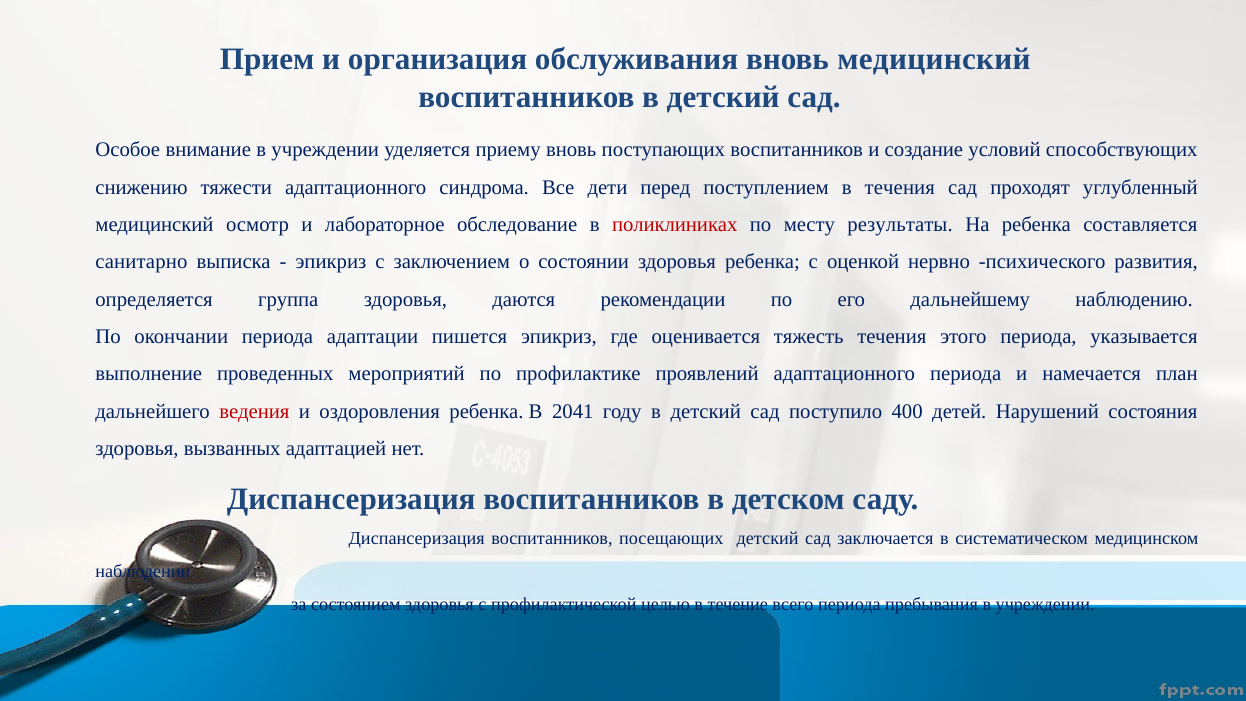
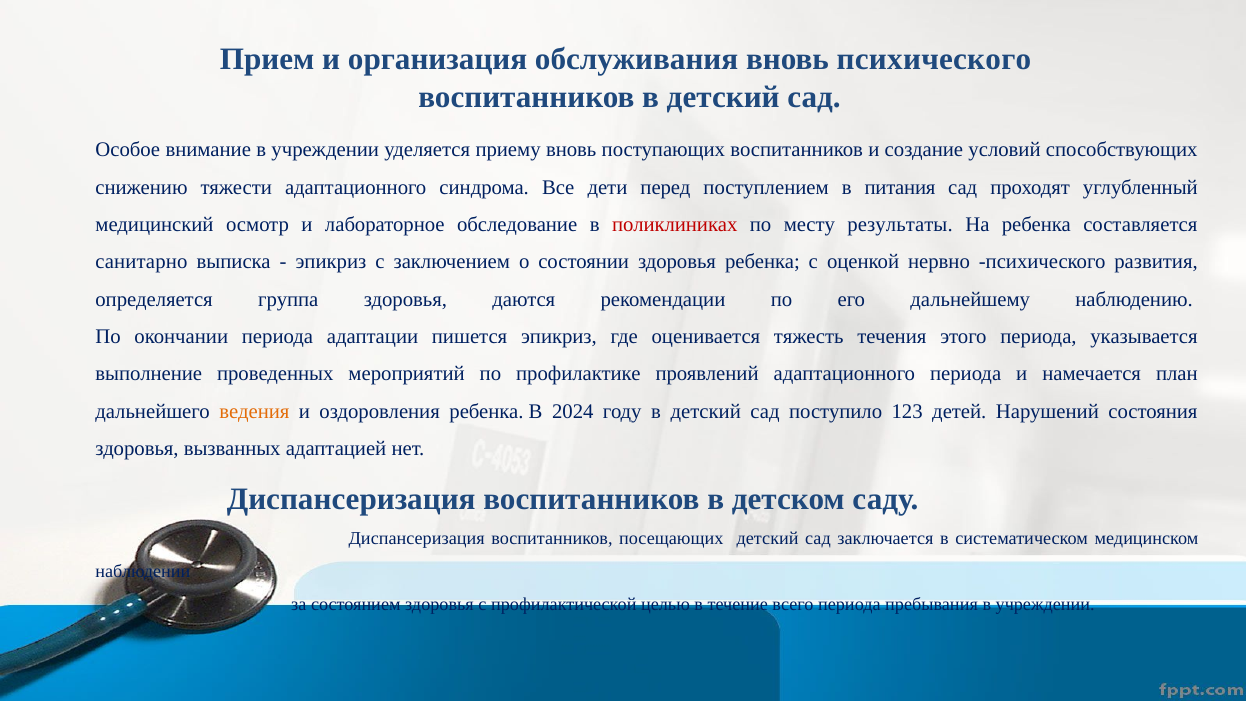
вновь медицинский: медицинский -> психического
в течения: течения -> питания
ведения colour: red -> orange
2041: 2041 -> 2024
400: 400 -> 123
